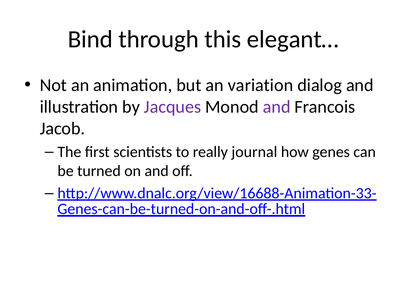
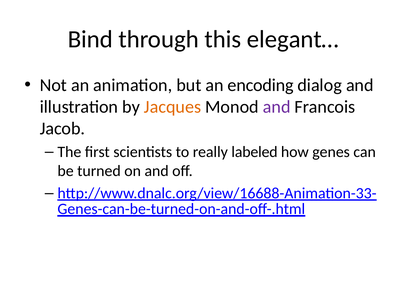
variation: variation -> encoding
Jacques colour: purple -> orange
journal: journal -> labeled
